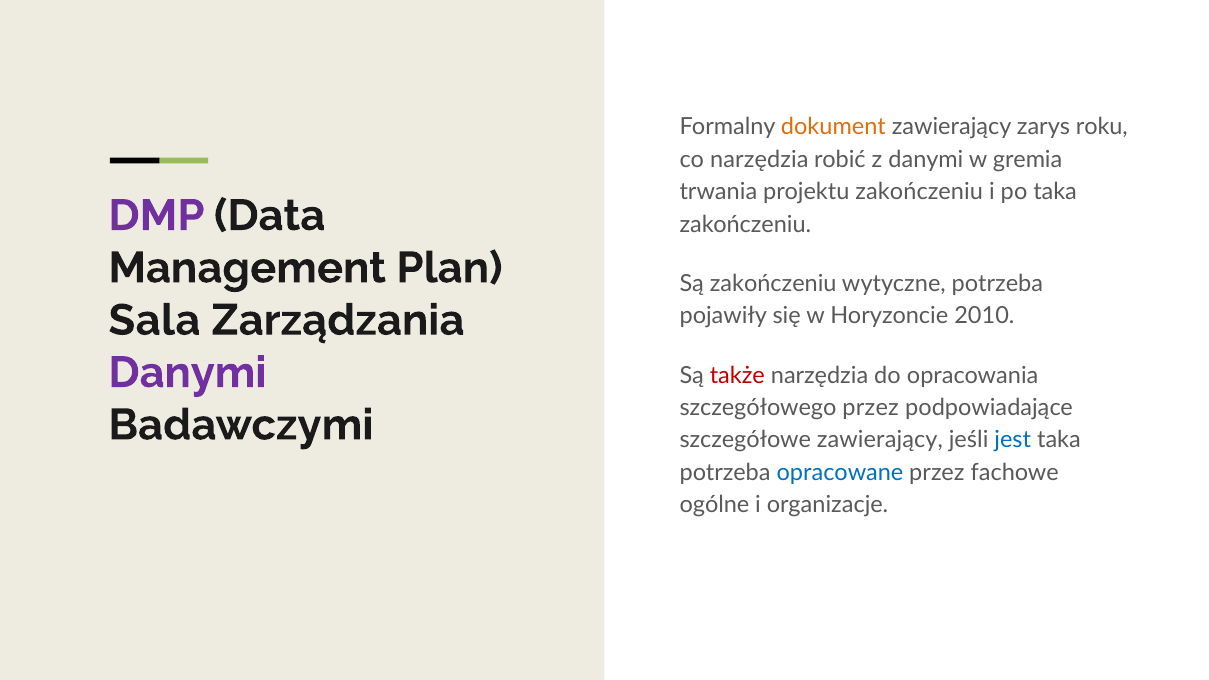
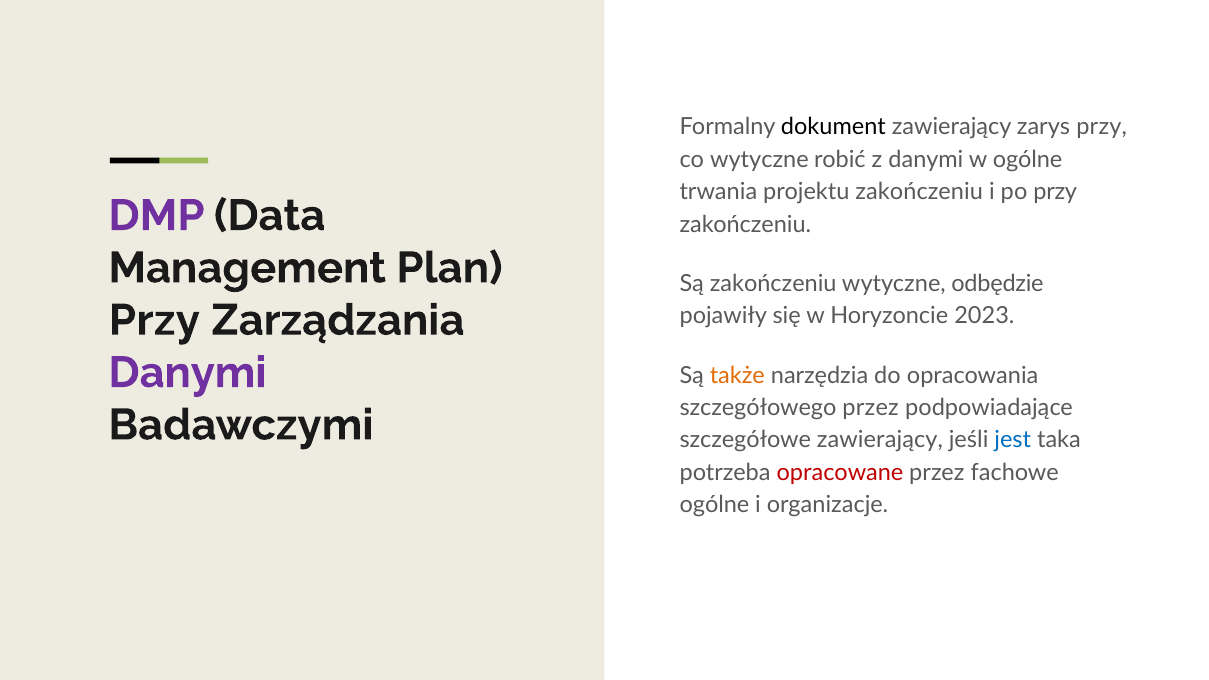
dokument colour: orange -> black
zarys roku: roku -> przy
co narzędzia: narzędzia -> wytyczne
w gremia: gremia -> ogólne
po taka: taka -> przy
wytyczne potrzeba: potrzeba -> odbędzie
Sala at (154, 320): Sala -> Przy
2010: 2010 -> 2023
także colour: red -> orange
opracowane colour: blue -> red
